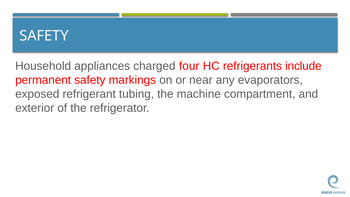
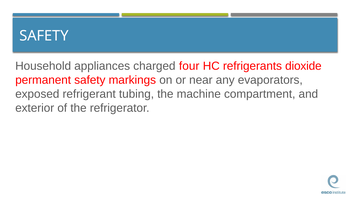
include: include -> dioxide
